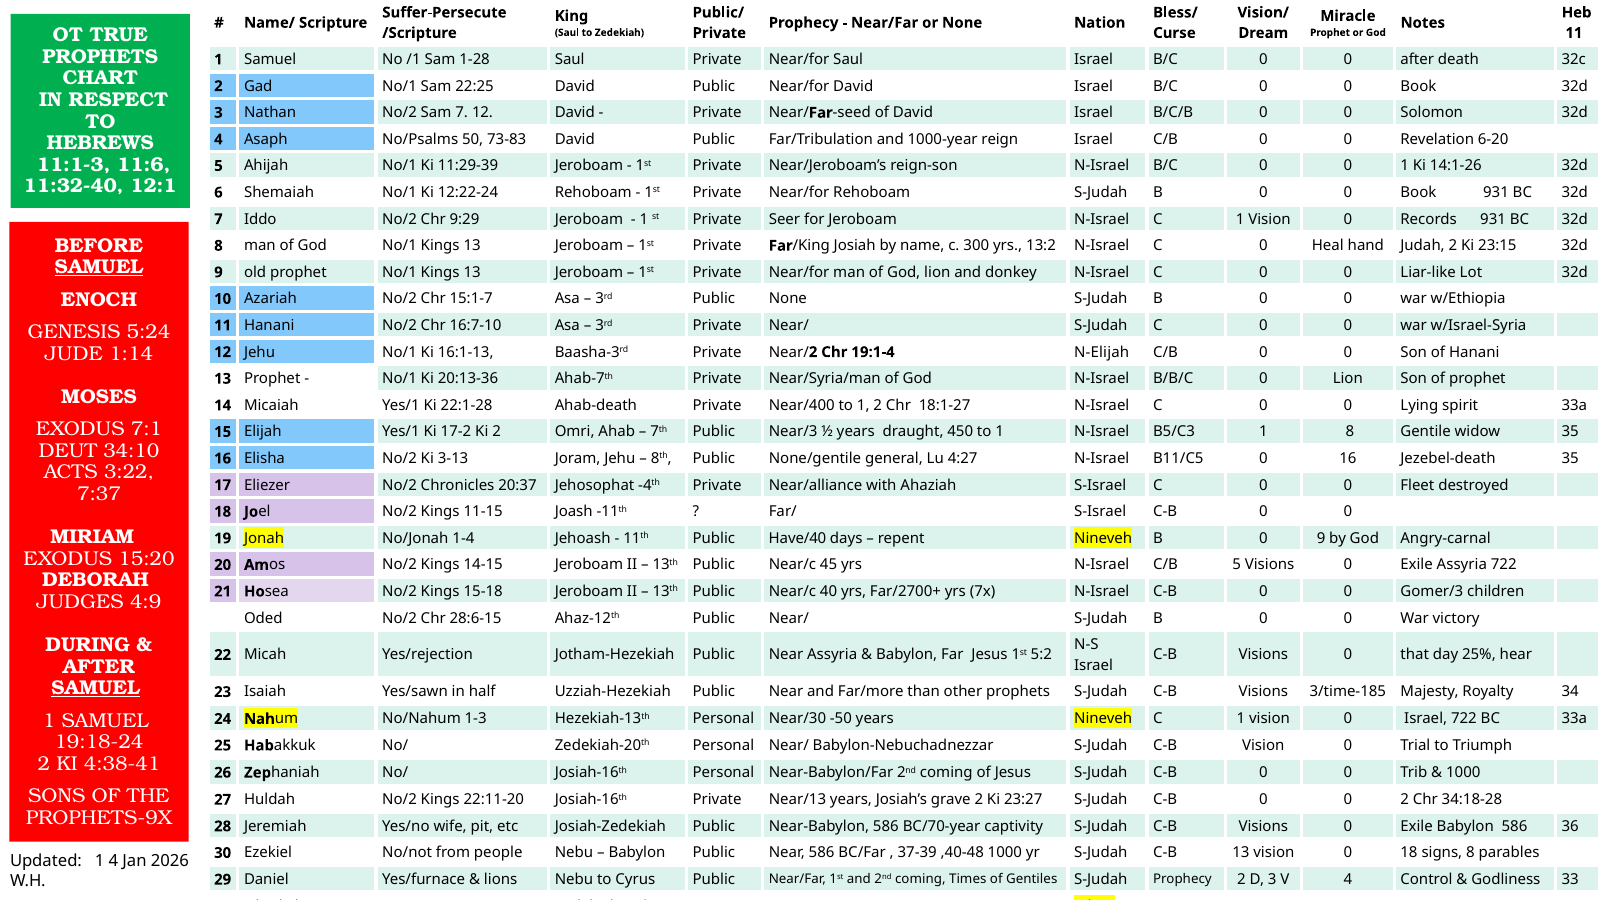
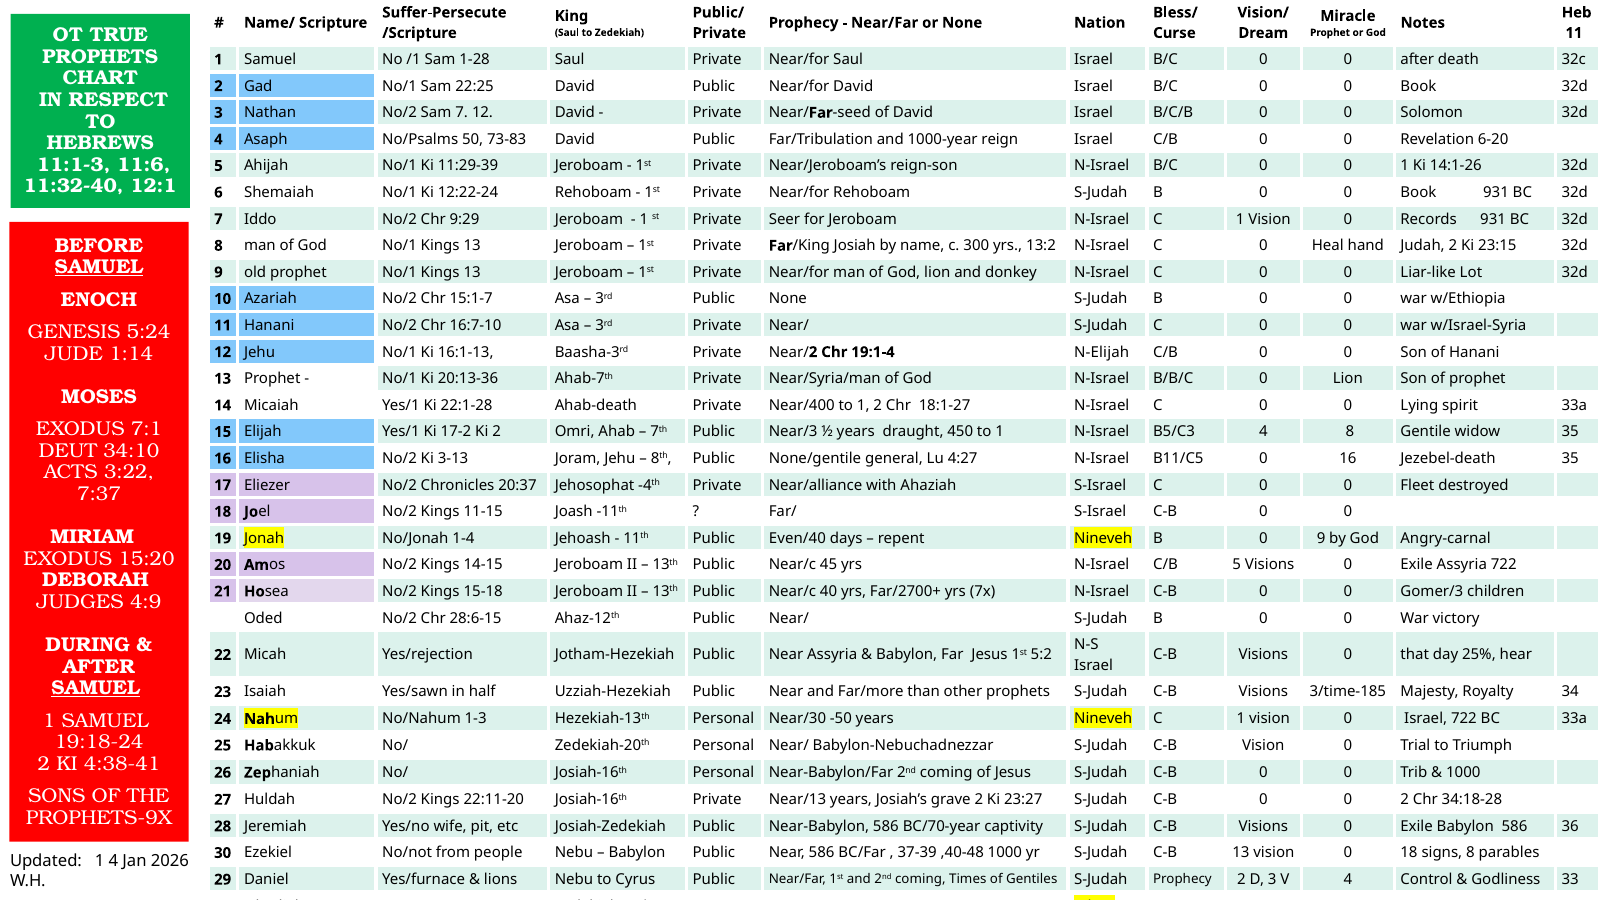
B5/C3 1: 1 -> 4
Have/40: Have/40 -> Even/40
